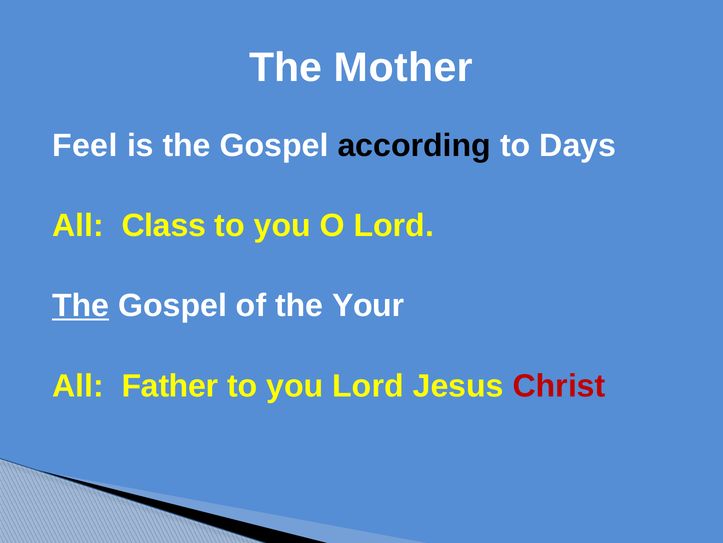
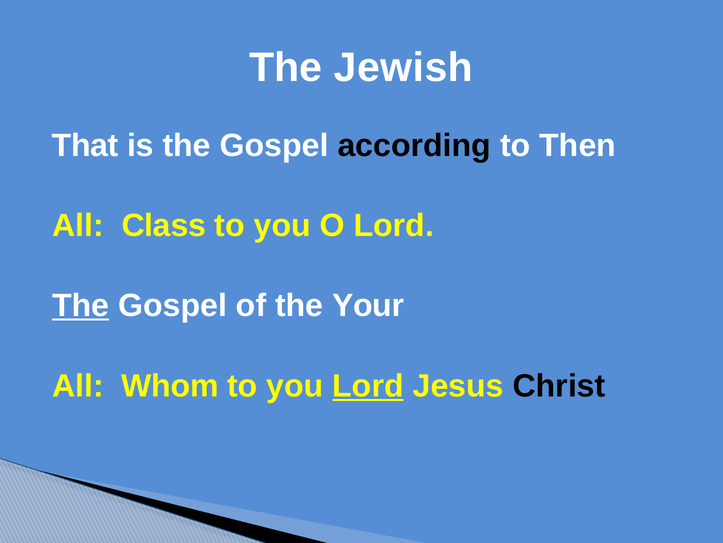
Mother: Mother -> Jewish
Feel: Feel -> That
Days: Days -> Then
Father: Father -> Whom
Lord at (368, 385) underline: none -> present
Christ colour: red -> black
